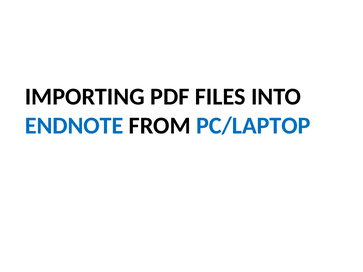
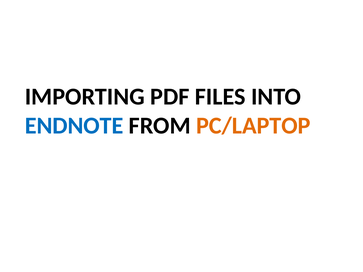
PC/LAPTOP colour: blue -> orange
